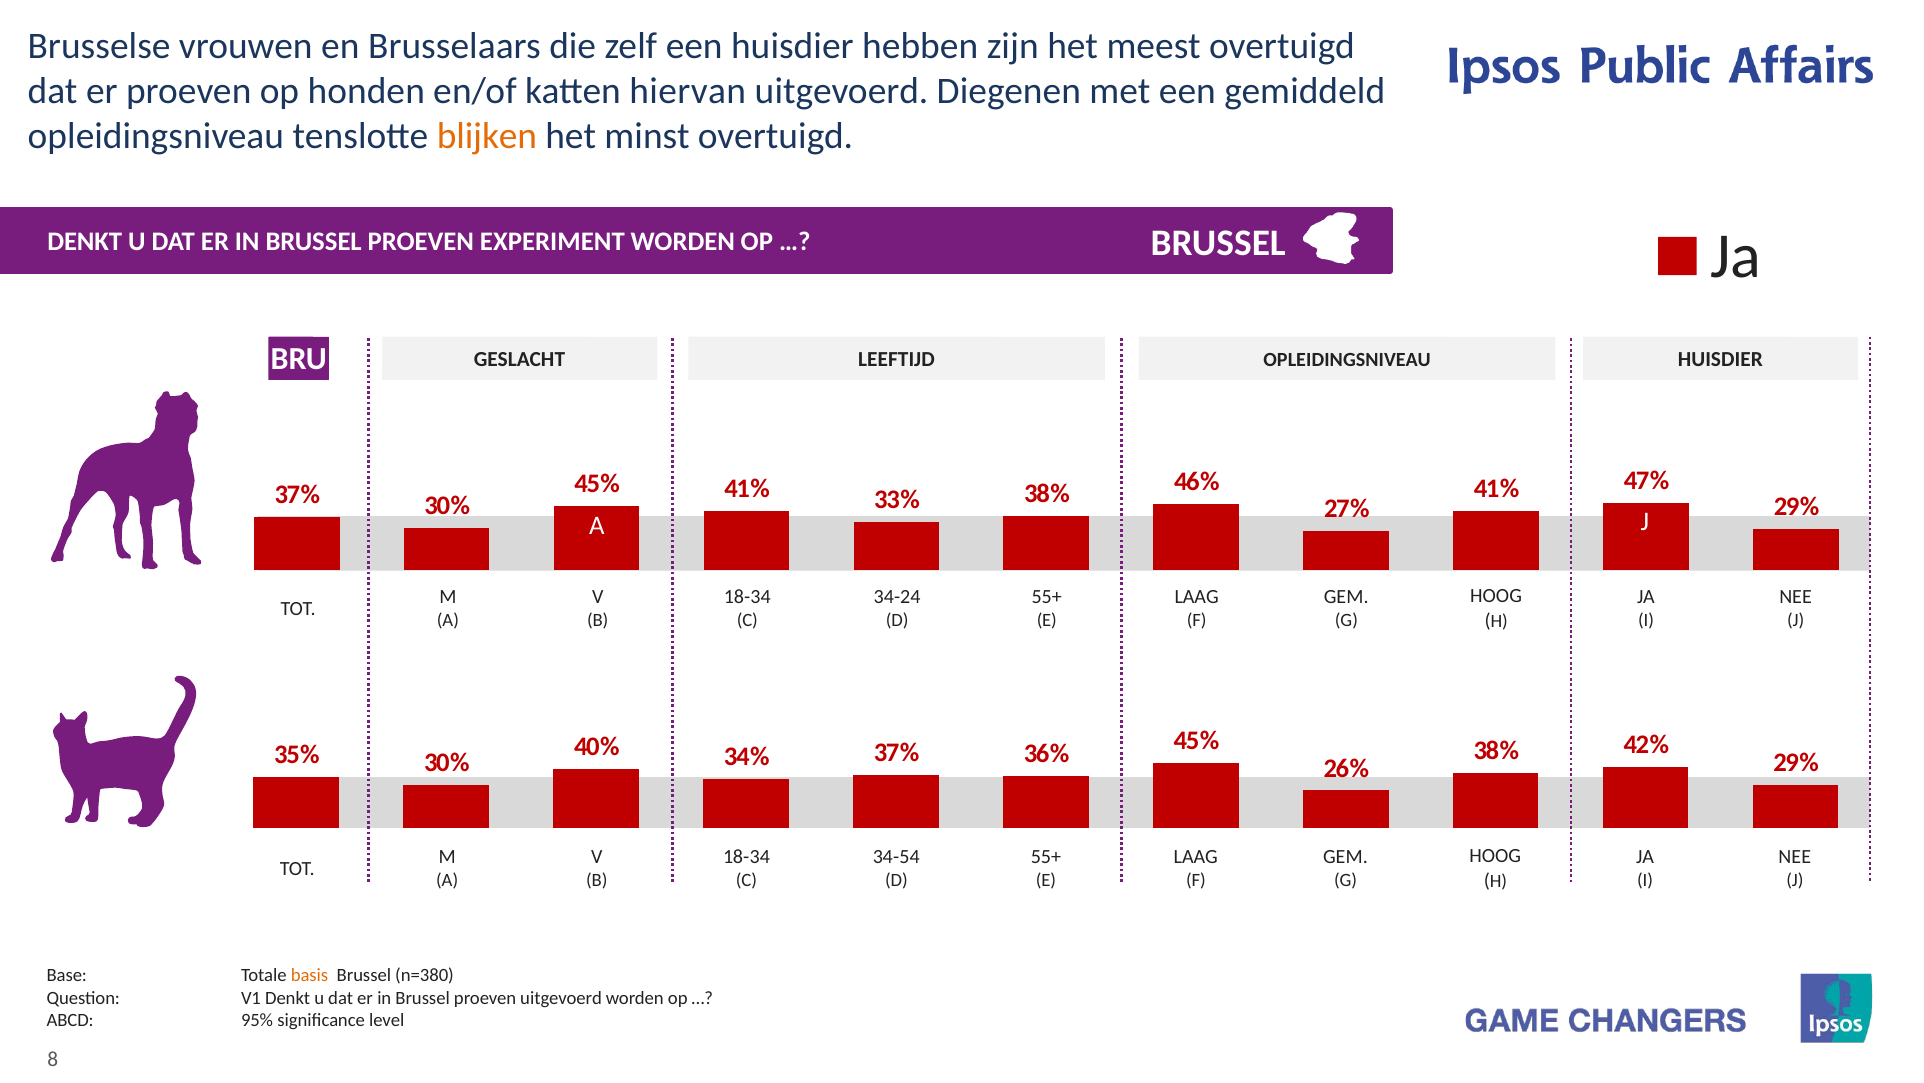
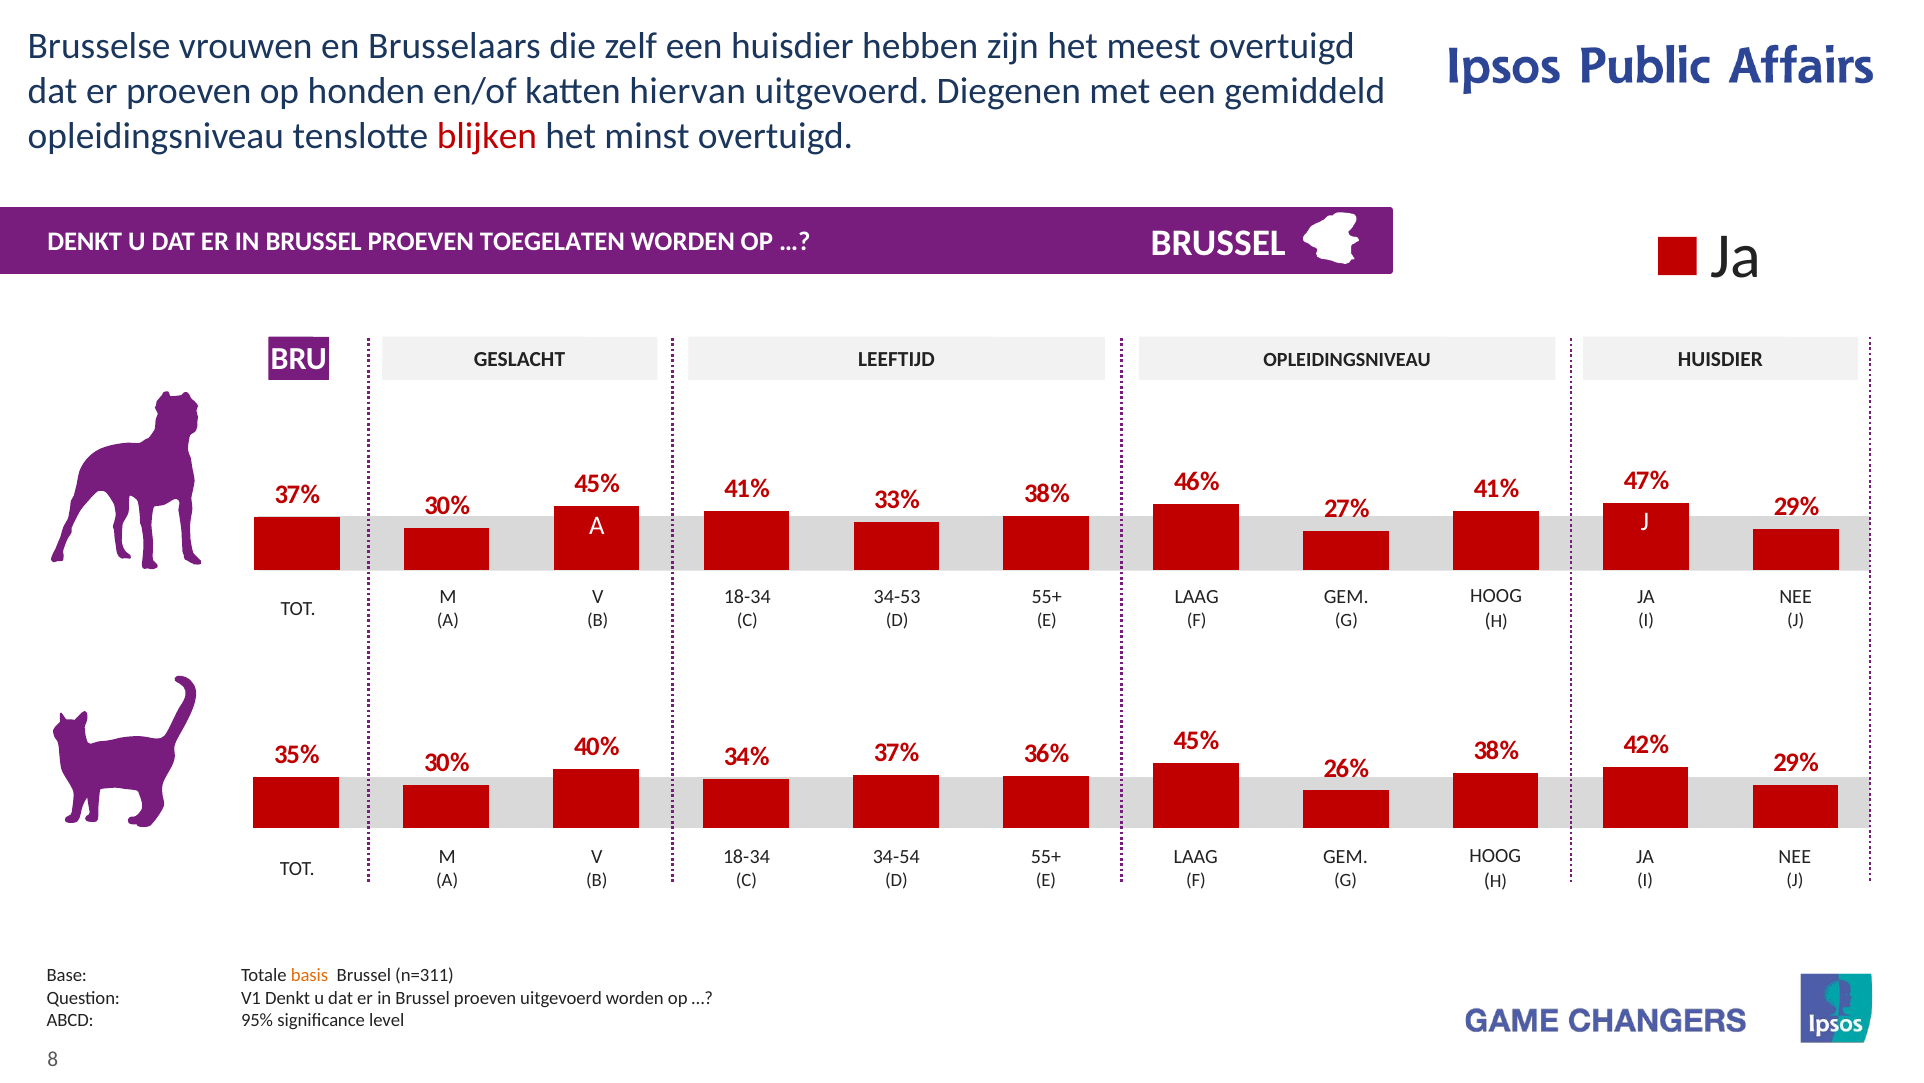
blijken colour: orange -> red
EXPERIMENT: EXPERIMENT -> TOEGELATEN
34-24: 34-24 -> 34-53
n=380: n=380 -> n=311
